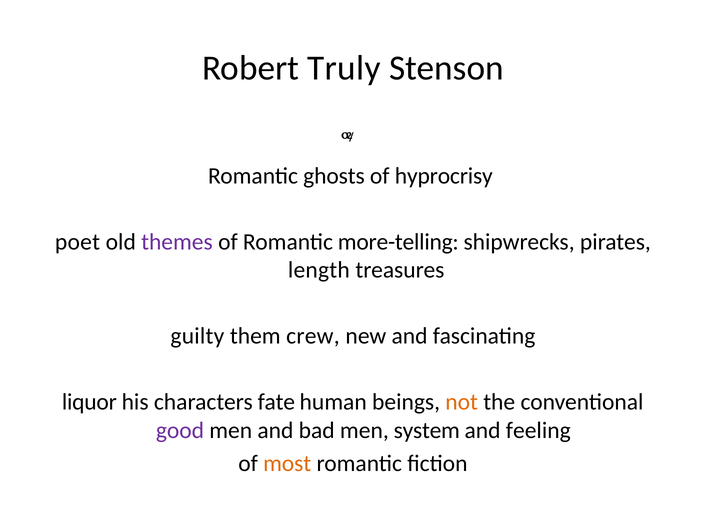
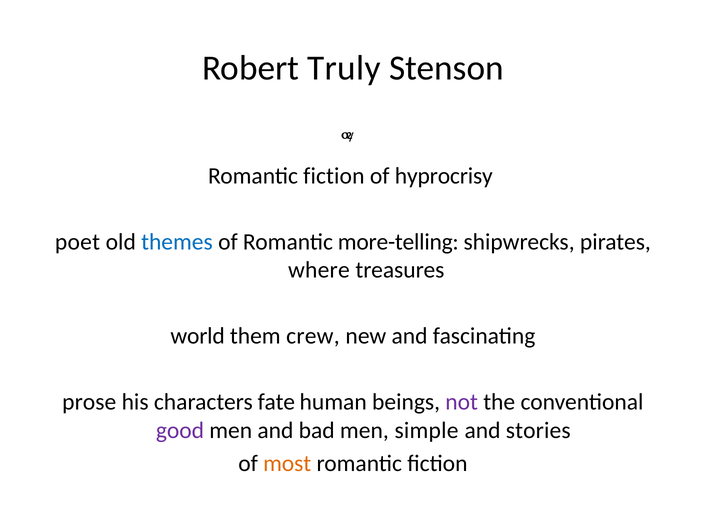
ghosts at (334, 176): ghosts -> fiction
themes colour: purple -> blue
length: length -> where
guilty: guilty -> world
liquor: liquor -> prose
not colour: orange -> purple
system: system -> simple
feeling: feeling -> stories
